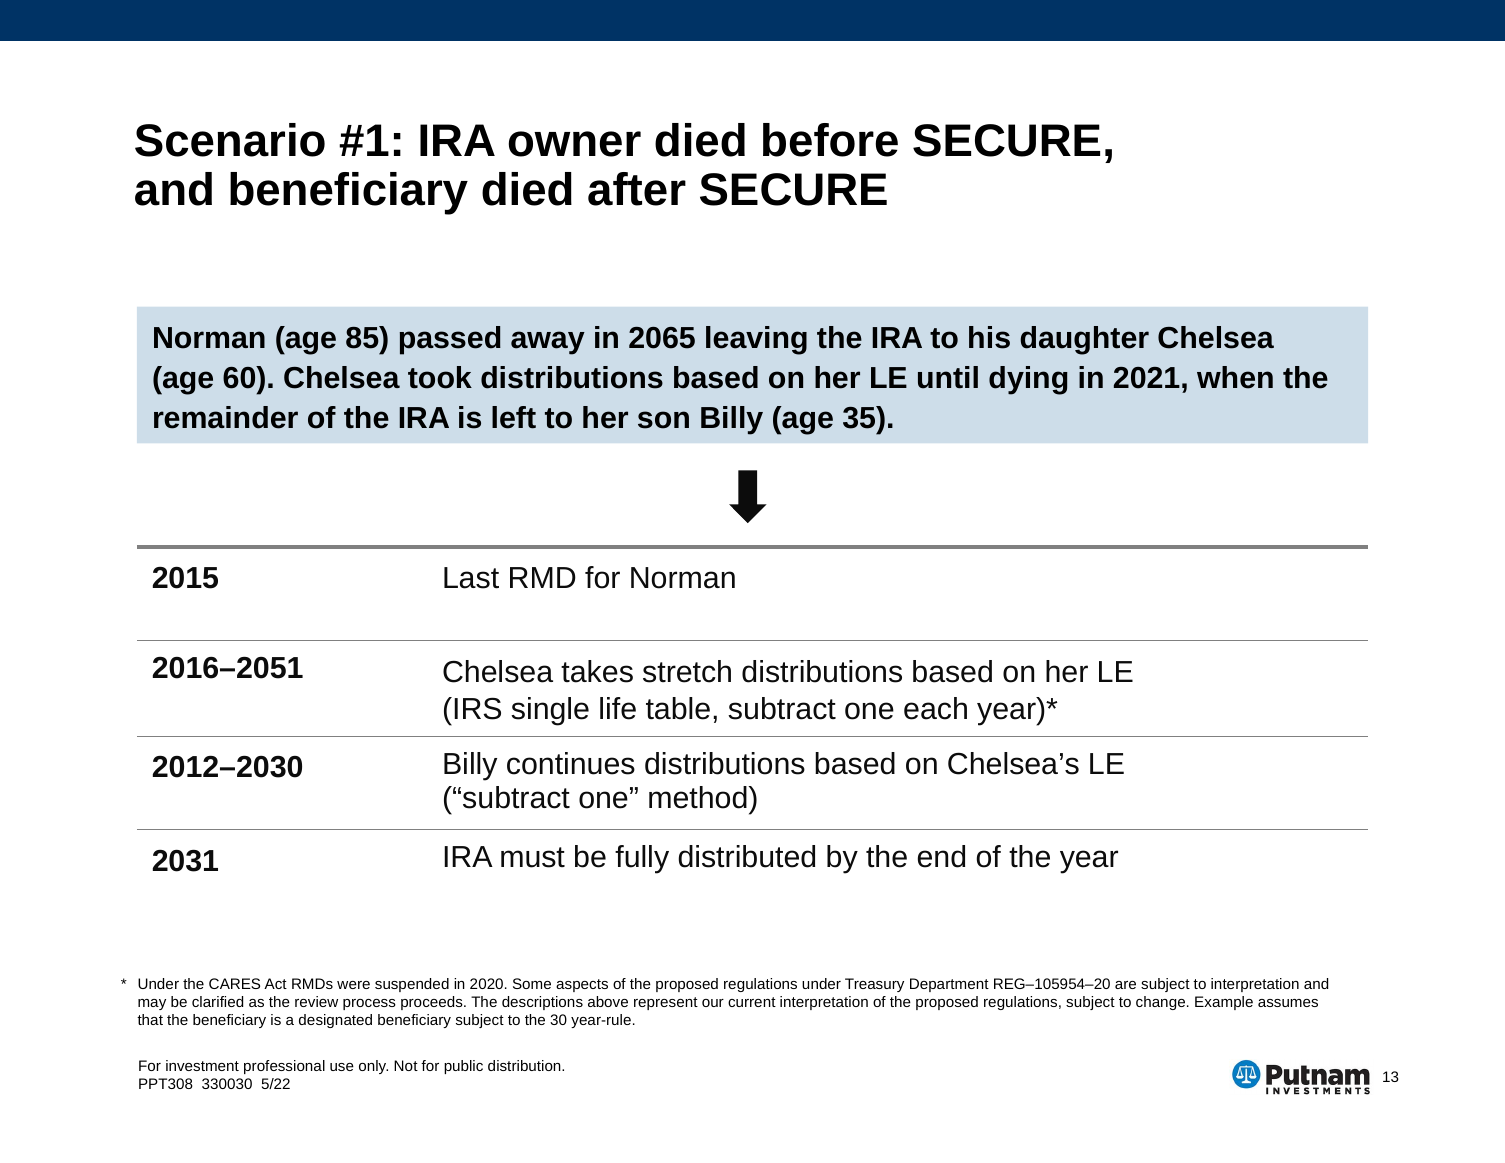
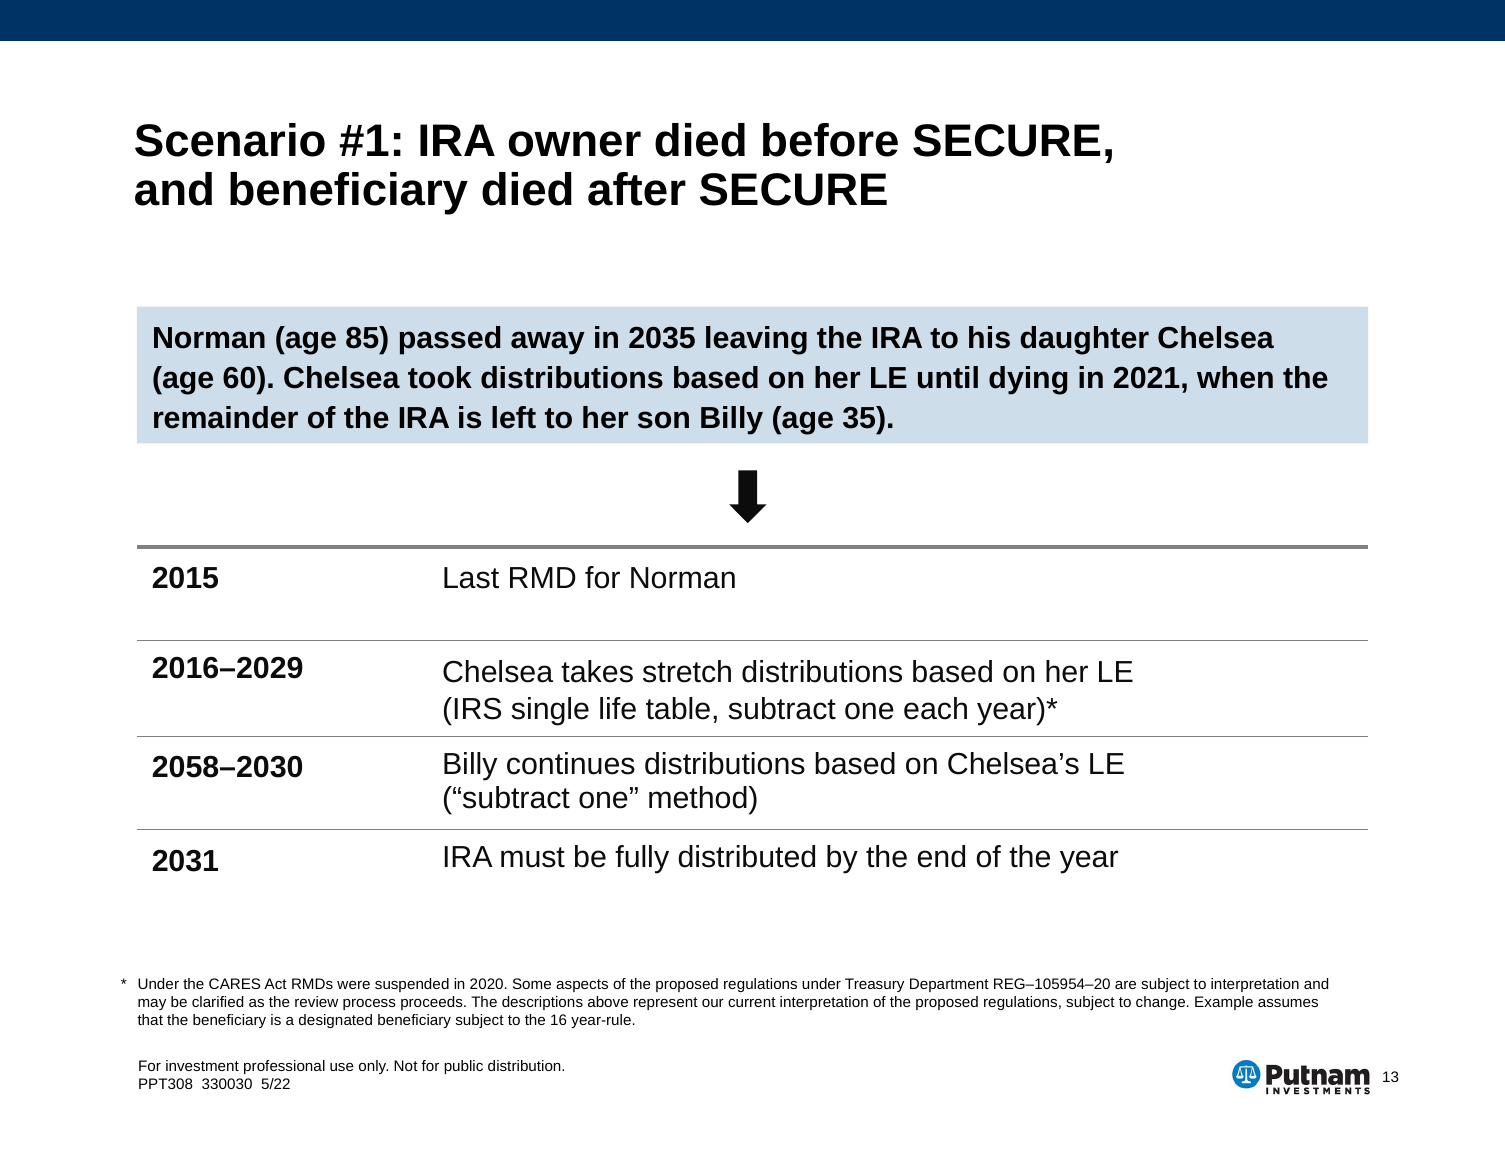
2065: 2065 -> 2035
2016–2051: 2016–2051 -> 2016–2029
2012–2030: 2012–2030 -> 2058–2030
30: 30 -> 16
